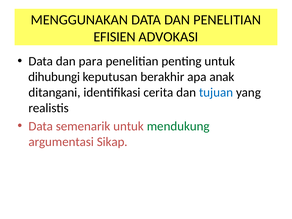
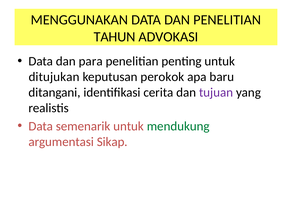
EFISIEN: EFISIEN -> TAHUN
dihubungi: dihubungi -> ditujukan
berakhir: berakhir -> perokok
anak: anak -> baru
tujuan colour: blue -> purple
